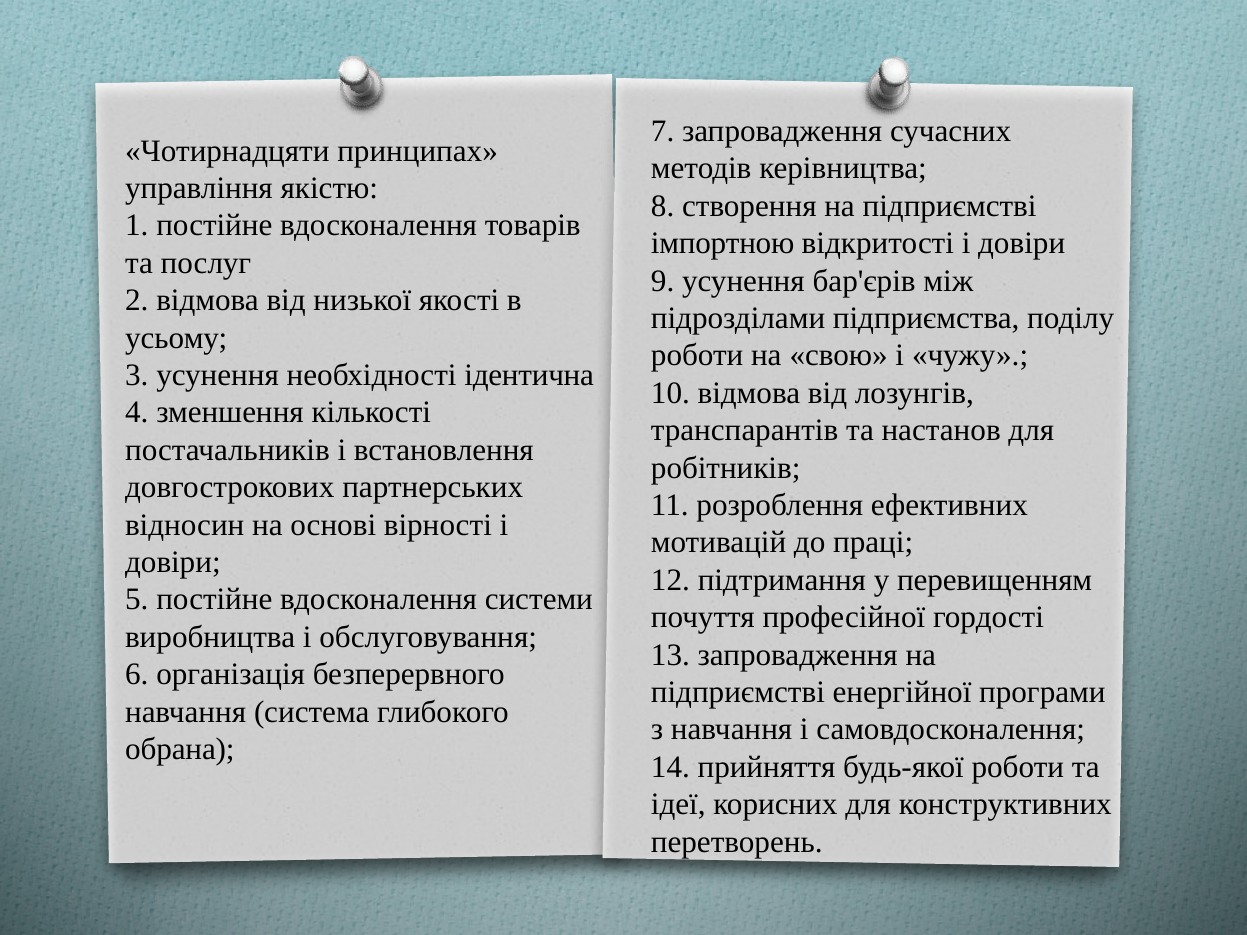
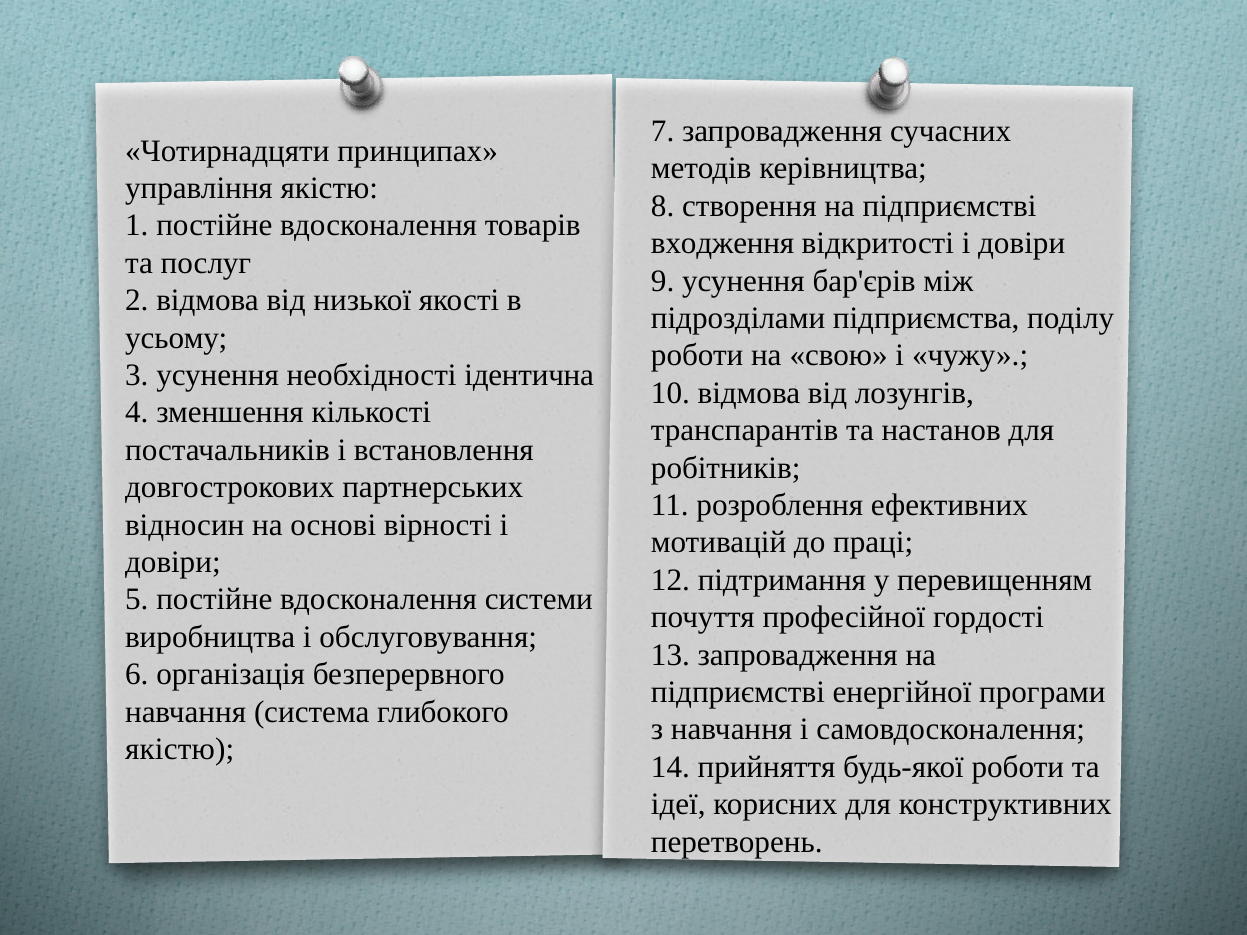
імпортною: імпортною -> входження
обрана at (180, 749): обрана -> якістю
